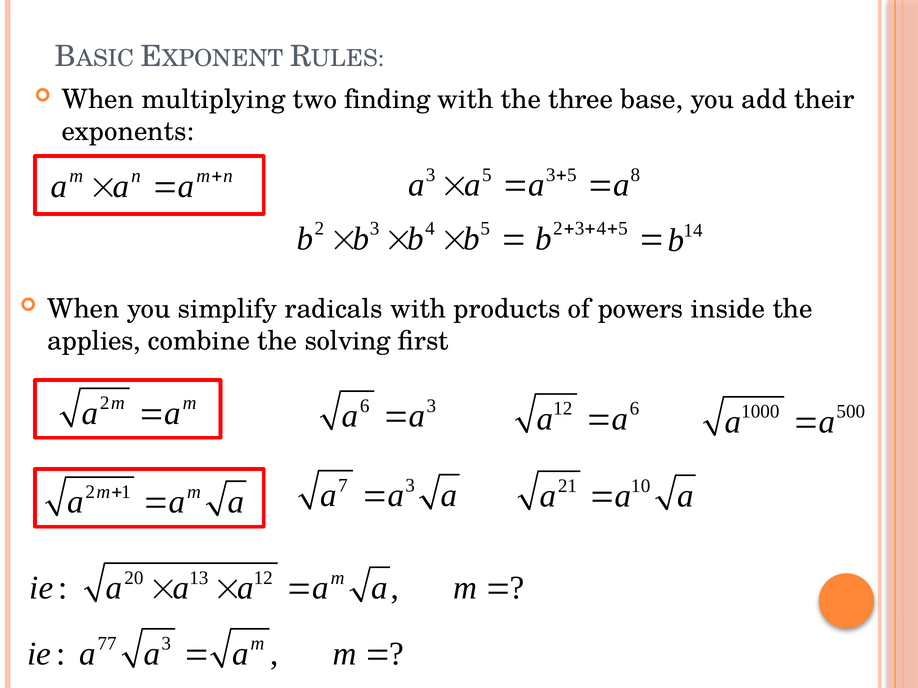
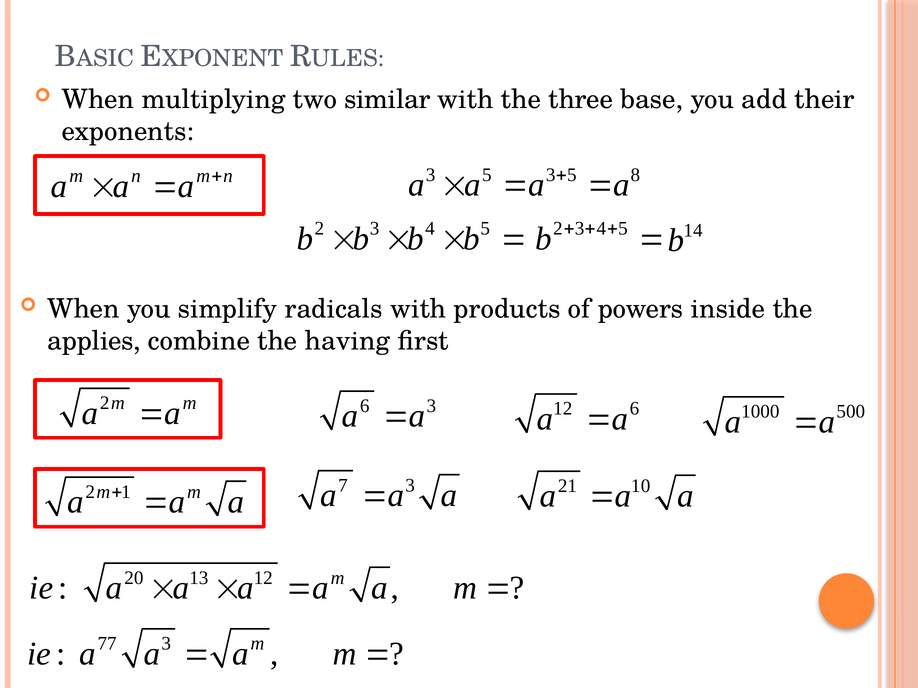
finding: finding -> similar
solving: solving -> having
